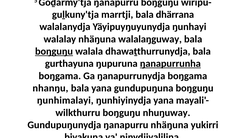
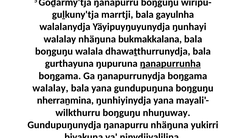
dhärrana: dhärrana -> gayulnha
walalaŋguway: walalaŋguway -> bukmakkalana
boŋguŋu at (54, 51) underline: present -> none
nhanŋu at (50, 88): nhanŋu -> walalay
ŋunhimalayi: ŋunhimalayi -> nherraṉmina
